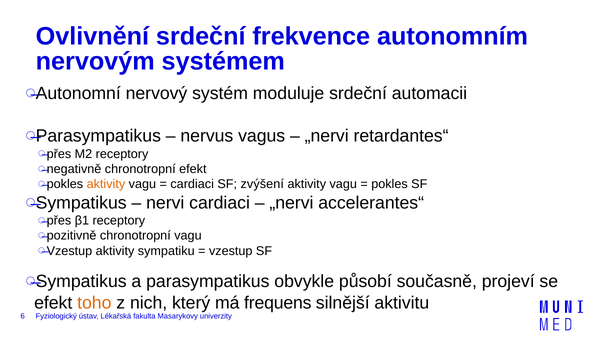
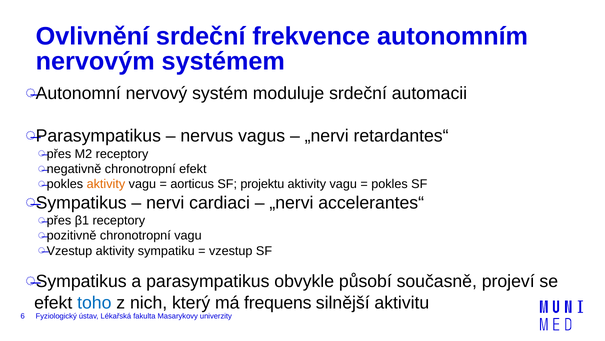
cardiaci at (192, 184): cardiaci -> aorticus
zvýšení: zvýšení -> projektu
toho colour: orange -> blue
